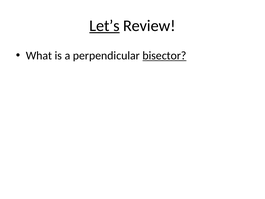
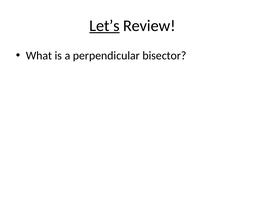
bisector underline: present -> none
